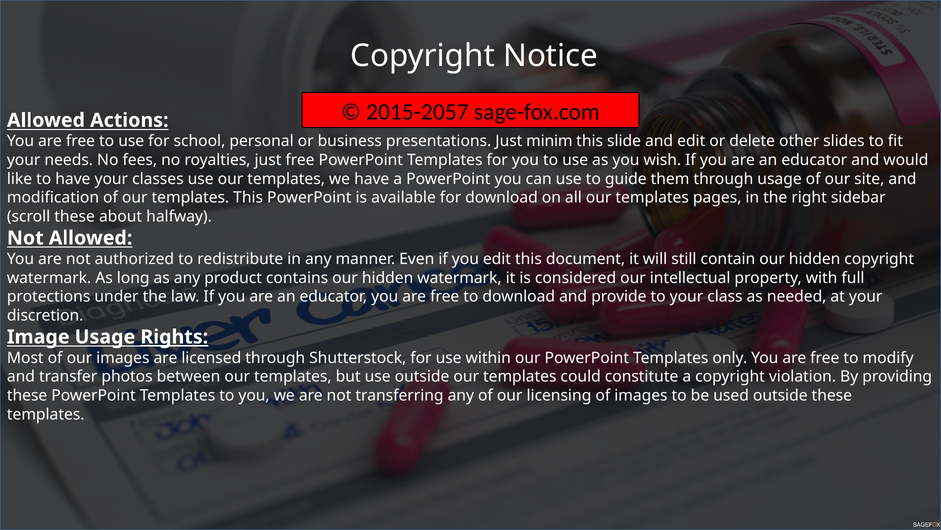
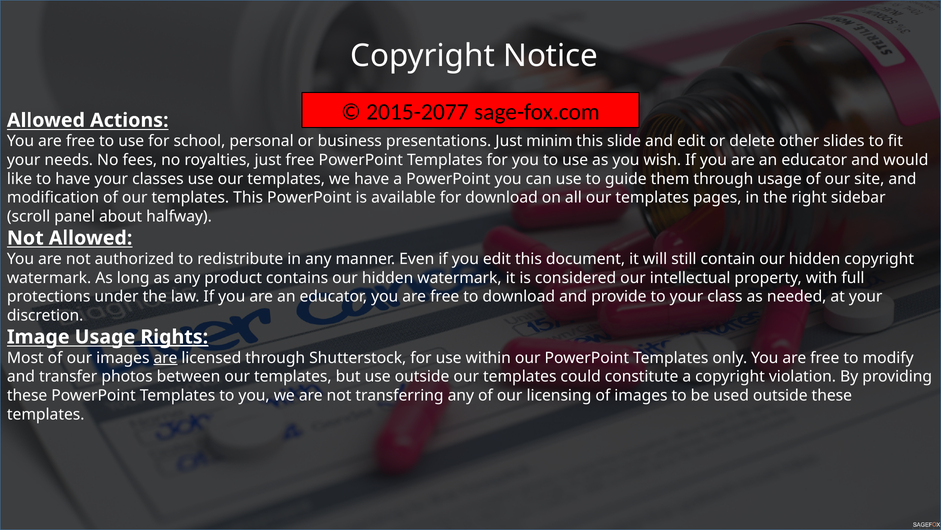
2015-2057: 2015-2057 -> 2015-2077
scroll these: these -> panel
are at (165, 357) underline: none -> present
